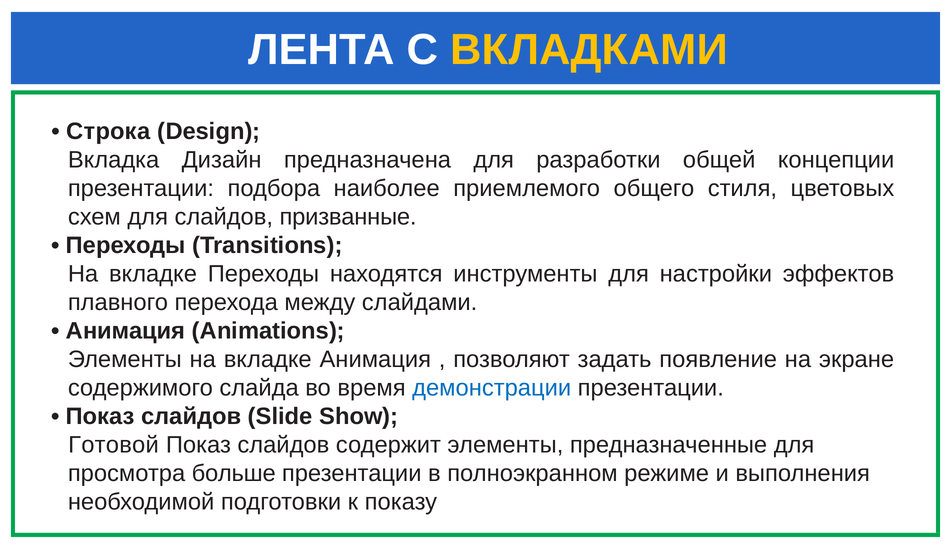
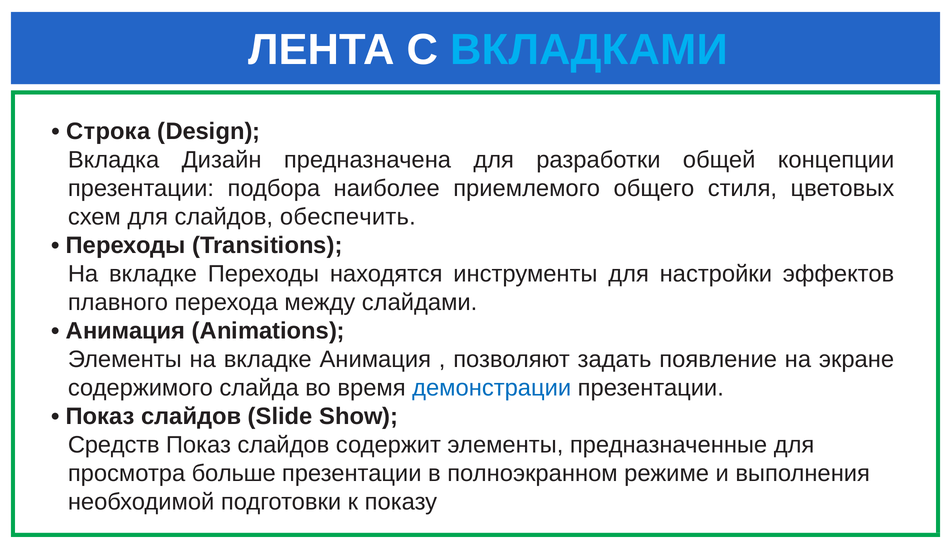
ВКЛАДКАМИ colour: yellow -> light blue
призванные: призванные -> обеспечить
Готовой: Готовой -> Средств
